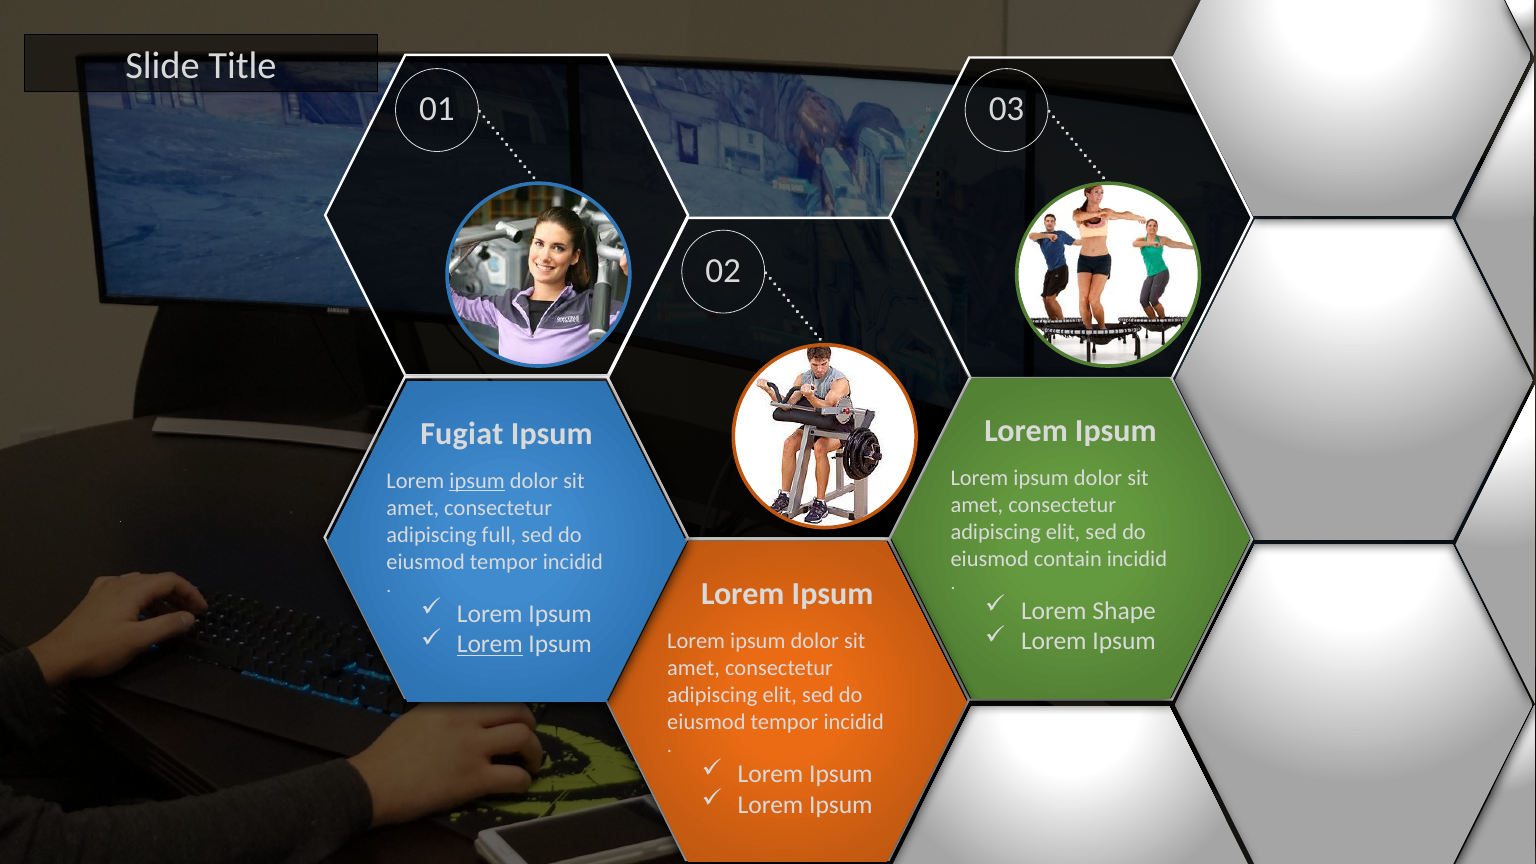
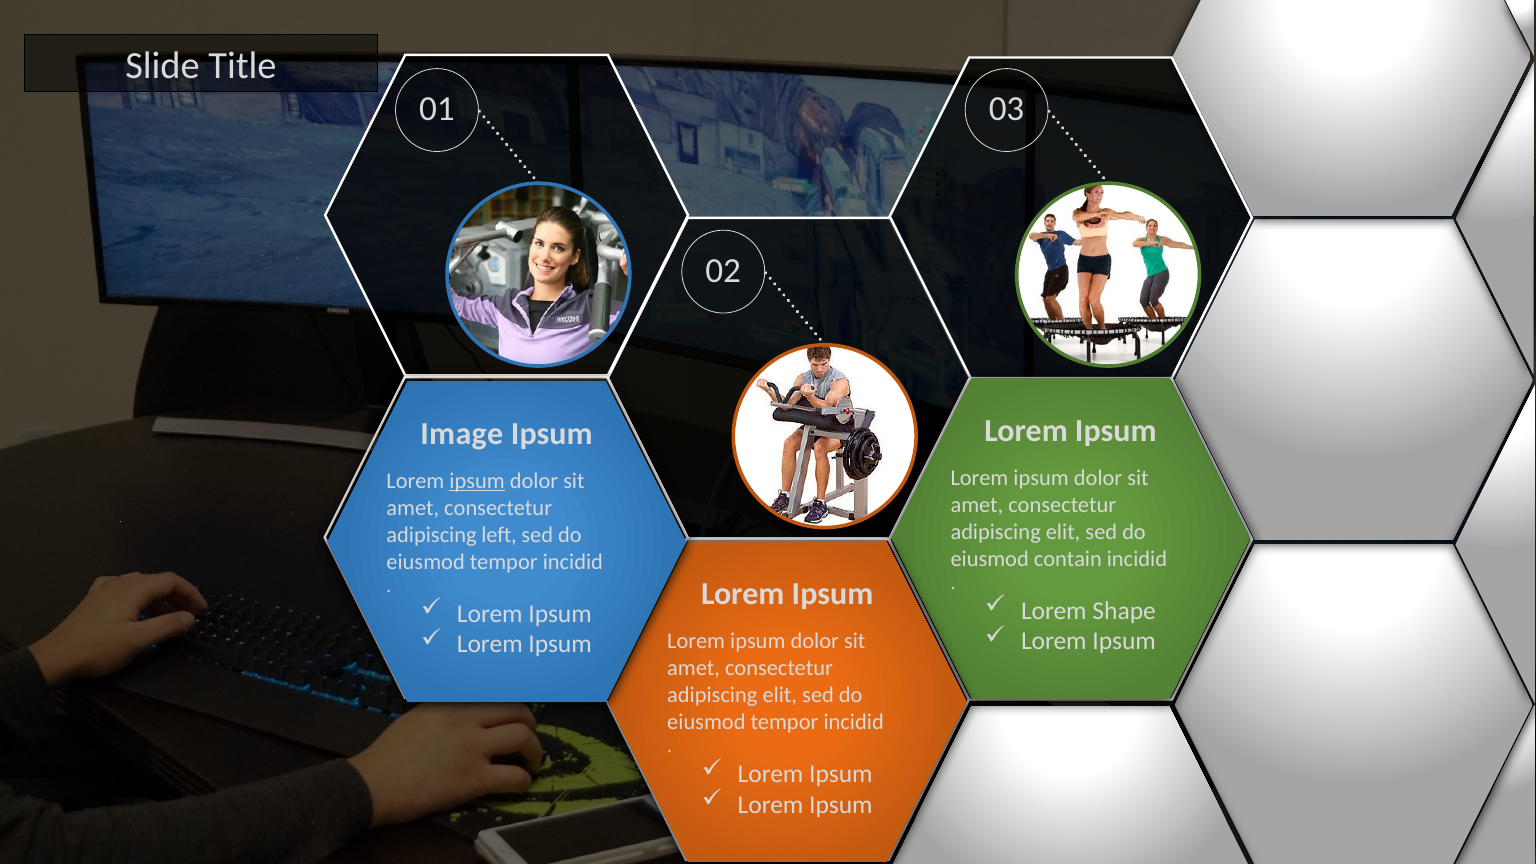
Fugiat: Fugiat -> Image
full: full -> left
Lorem at (490, 644) underline: present -> none
